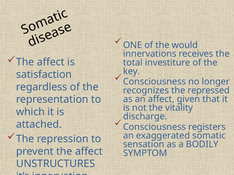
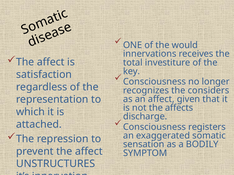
repressed: repressed -> considers
vitality: vitality -> affects
